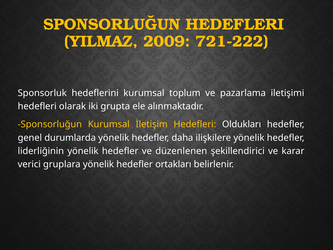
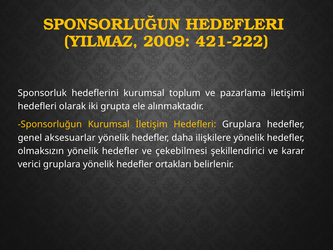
721-222: 721-222 -> 421-222
Hedefleri Oldukları: Oldukları -> Gruplara
durumlarda: durumlarda -> aksesuarlar
liderliğinin: liderliğinin -> olmaksızın
düzenlenen: düzenlenen -> çekebilmesi
